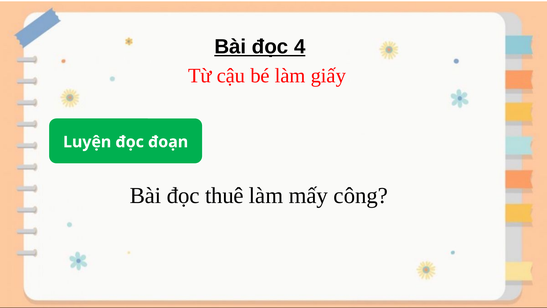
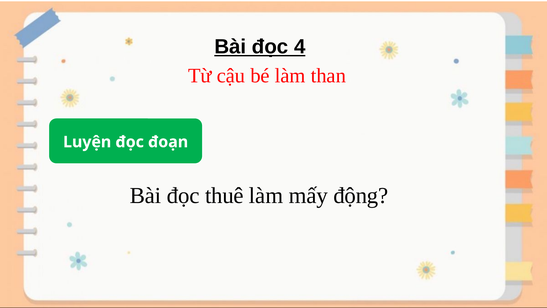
giấy: giấy -> than
công: công -> động
